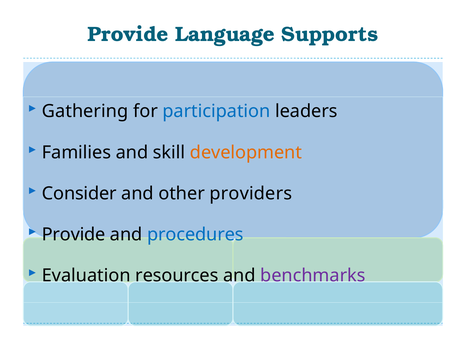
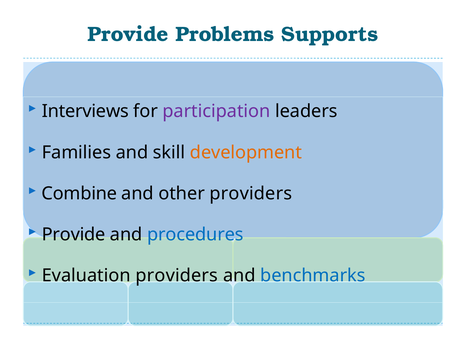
Language: Language -> Problems
Gathering: Gathering -> Interviews
participation colour: blue -> purple
Consider: Consider -> Combine
Evaluation resources: resources -> providers
benchmarks colour: purple -> blue
